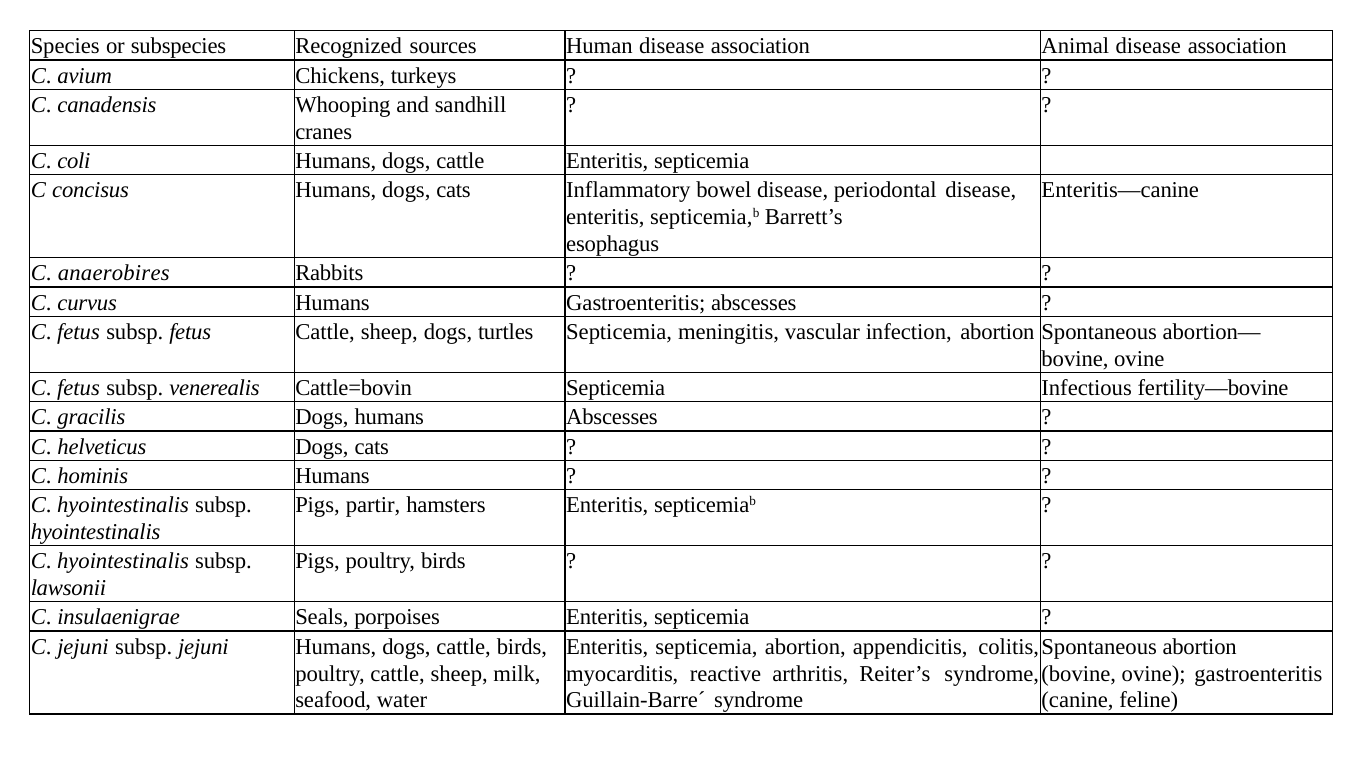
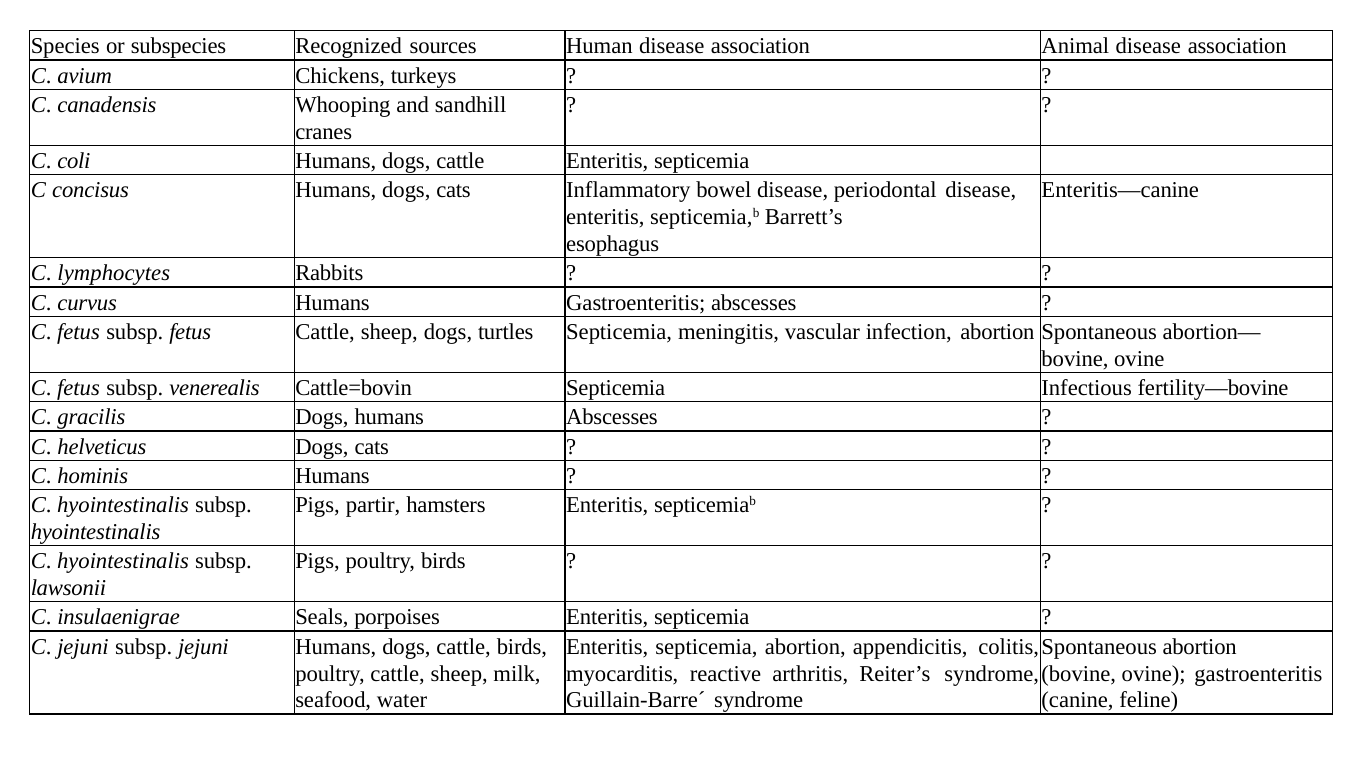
anaerobires: anaerobires -> lymphocytes
